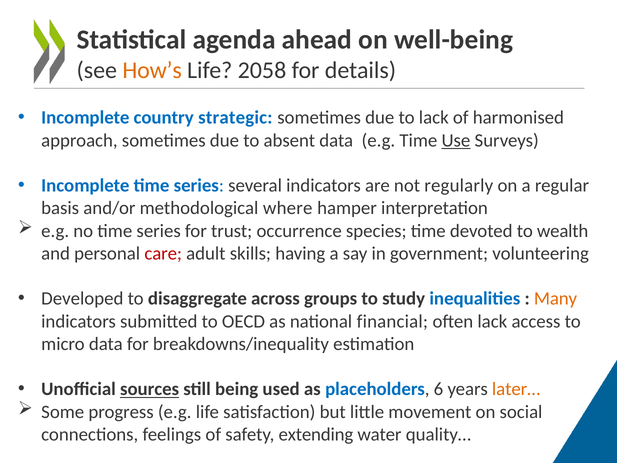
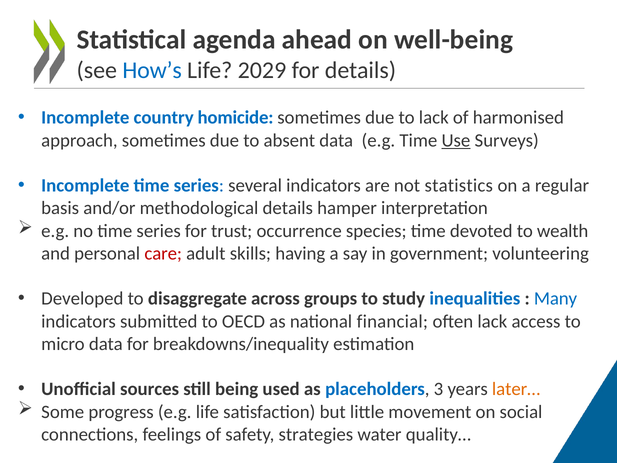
How’s colour: orange -> blue
2058: 2058 -> 2029
strategic: strategic -> homicide
regularly: regularly -> statistics
methodological where: where -> details
Many colour: orange -> blue
sources underline: present -> none
6: 6 -> 3
extending: extending -> strategies
